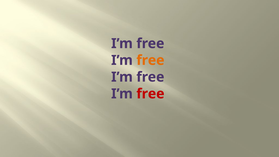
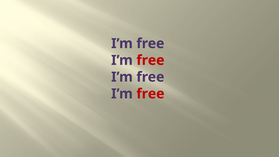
free at (150, 60) colour: orange -> red
